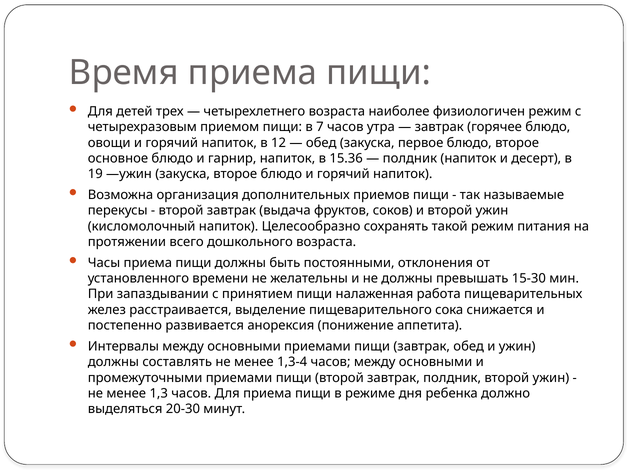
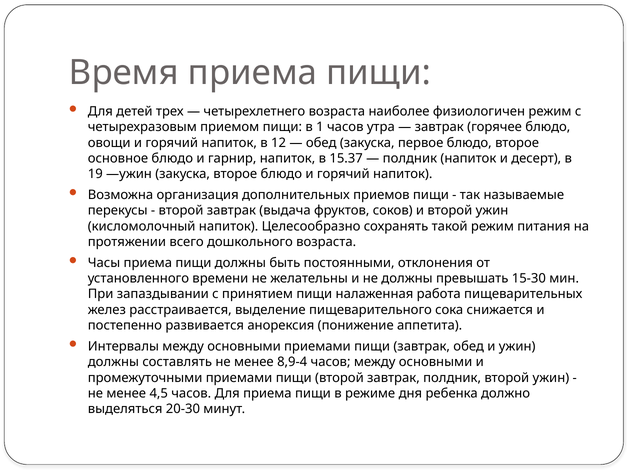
7: 7 -> 1
15.36: 15.36 -> 15.37
1,3-4: 1,3-4 -> 8,9-4
1,3: 1,3 -> 4,5
